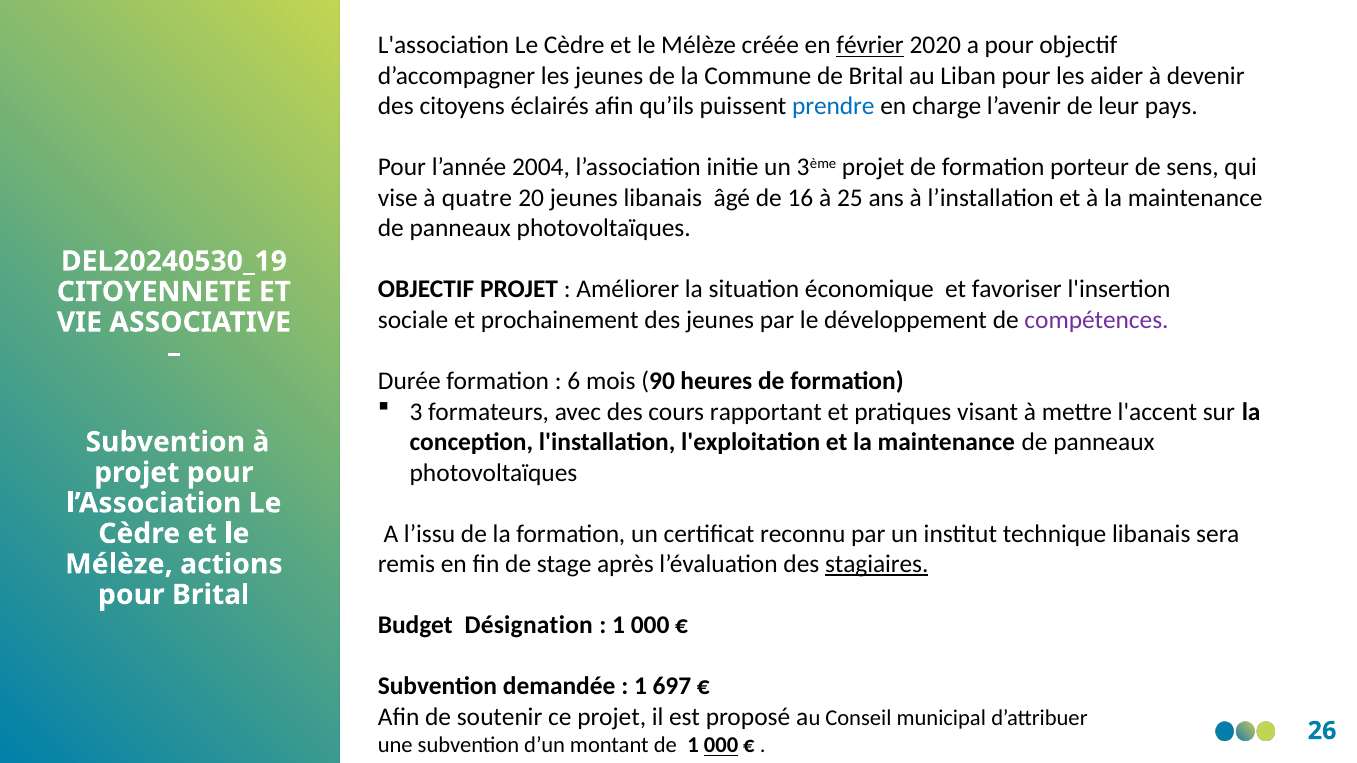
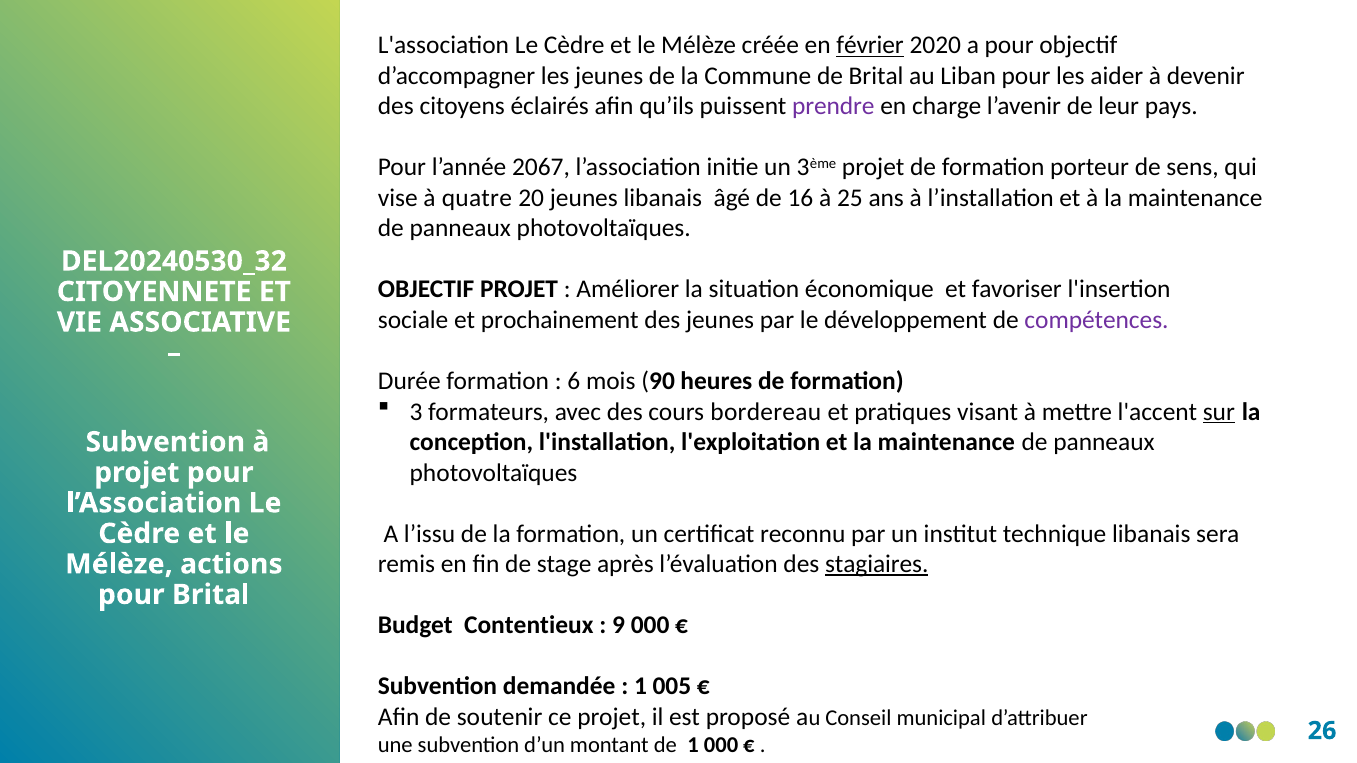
prendre colour: blue -> purple
2004: 2004 -> 2067
DEL20240530_19: DEL20240530_19 -> DEL20240530_32
rapportant: rapportant -> bordereau
sur underline: none -> present
Désignation: Désignation -> Contentieux
1 at (618, 626): 1 -> 9
697: 697 -> 005
000 at (721, 746) underline: present -> none
